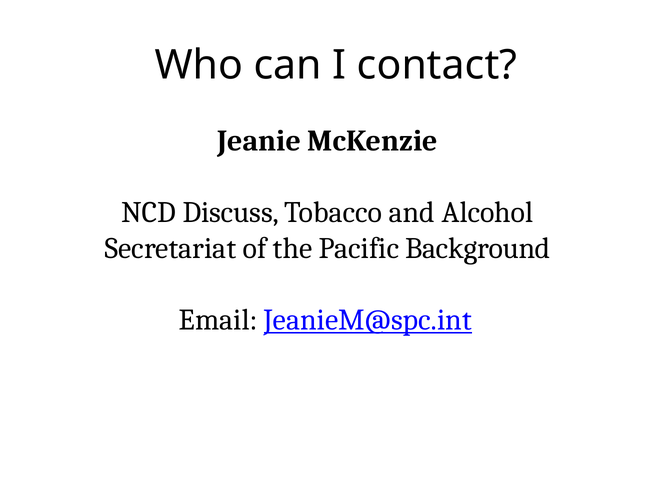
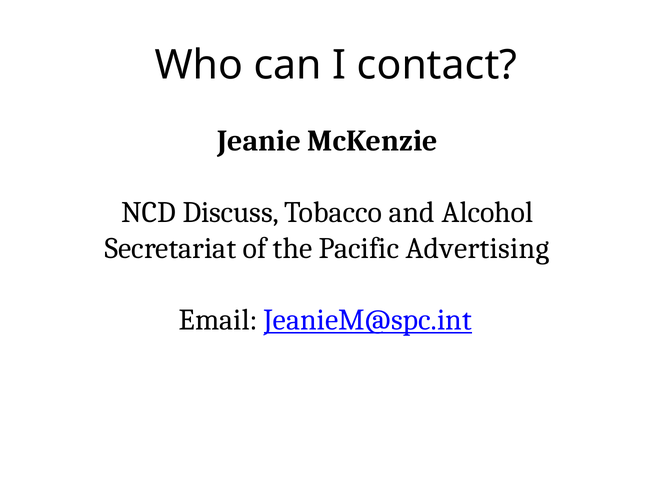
Background: Background -> Advertising
